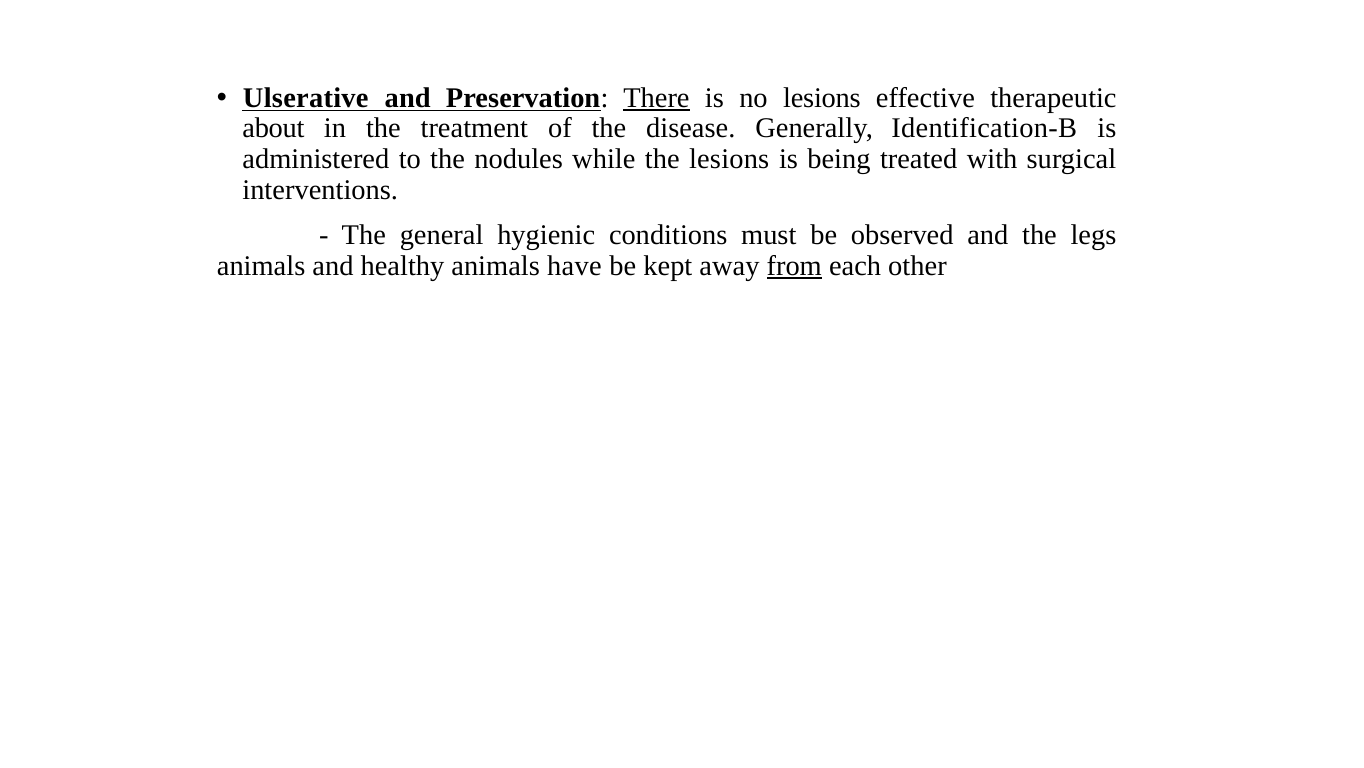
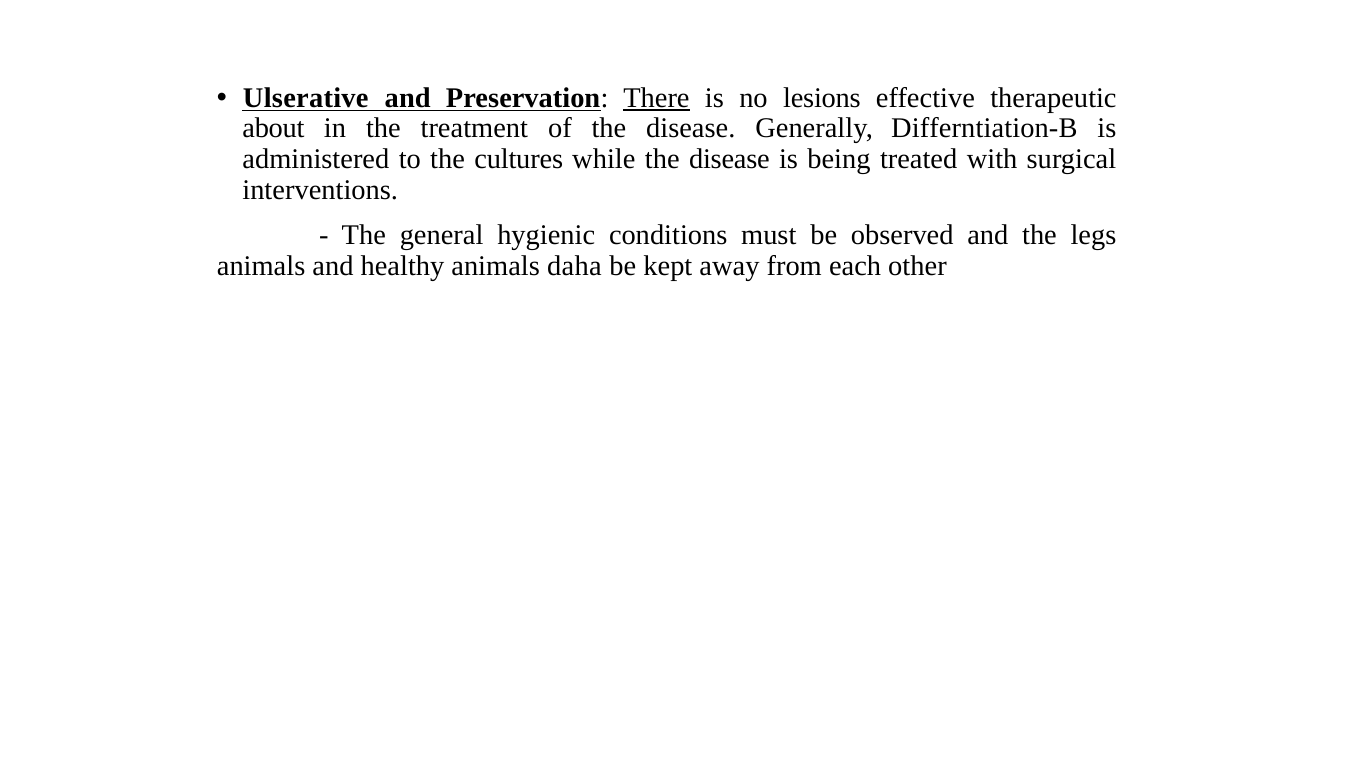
Identification-B: Identification-B -> Differntiation-B
nodules: nodules -> cultures
while the lesions: lesions -> disease
have: have -> daha
from underline: present -> none
